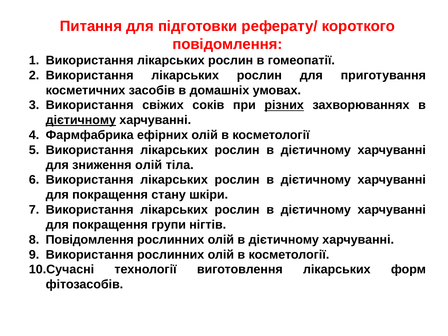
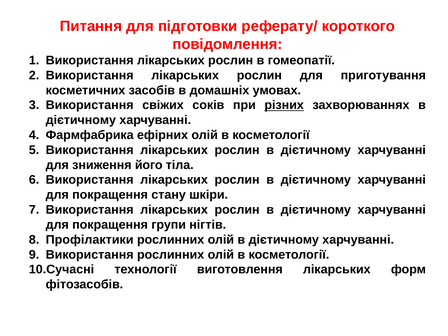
дієтичному at (81, 120) underline: present -> none
зниження олій: олій -> його
Повідомлення at (90, 240): Повідомлення -> Профілактики
